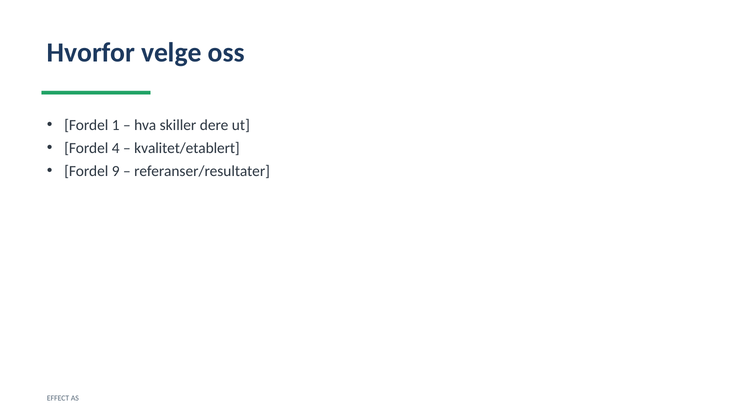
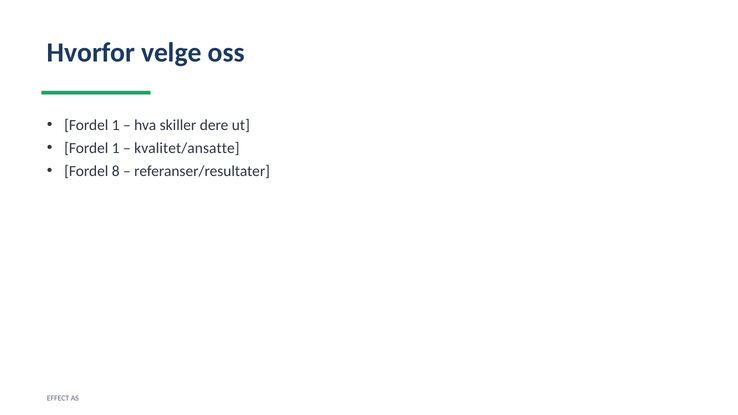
4 at (116, 148): 4 -> 1
kvalitet/etablert: kvalitet/etablert -> kvalitet/ansatte
9: 9 -> 8
